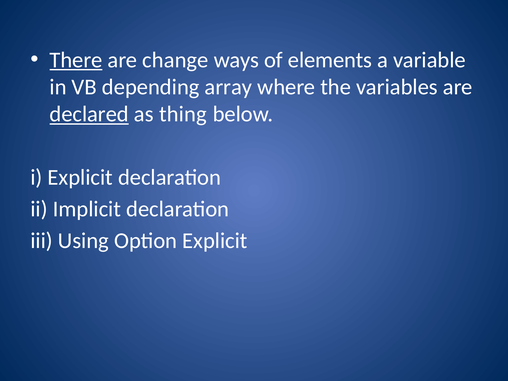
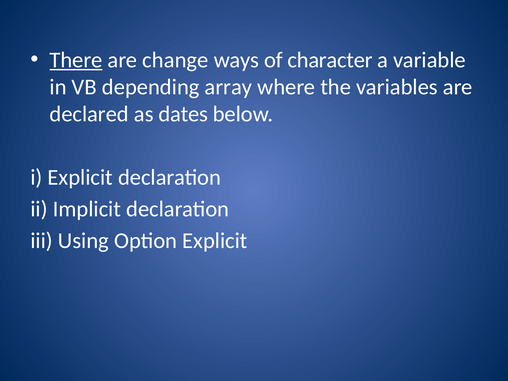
elements: elements -> character
declared underline: present -> none
thing: thing -> dates
